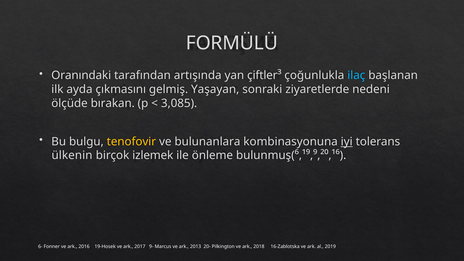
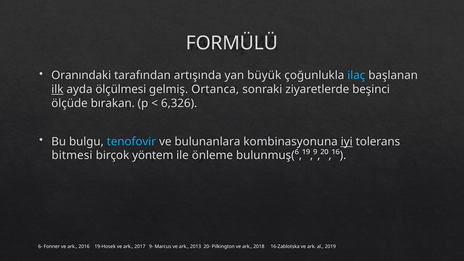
çiftler³: çiftler³ -> büyük
ilk underline: none -> present
çıkmasını: çıkmasını -> ölçülmesi
Yaşayan: Yaşayan -> Ortanca
nedeni: nedeni -> beşinci
3,085: 3,085 -> 6,326
tenofovir colour: yellow -> light blue
ülkenin: ülkenin -> bitmesi
izlemek: izlemek -> yöntem
